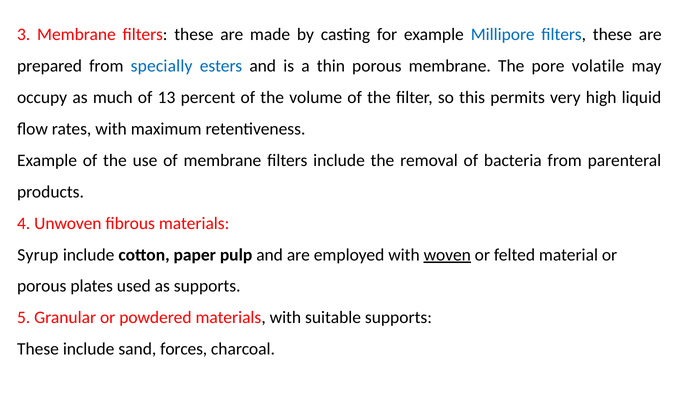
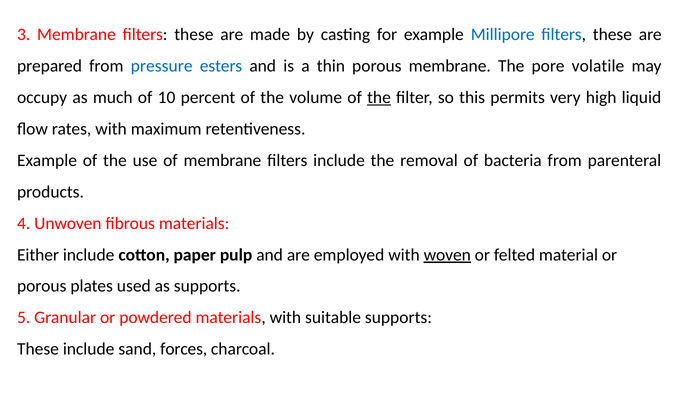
specially: specially -> pressure
13: 13 -> 10
the at (379, 98) underline: none -> present
Syrup: Syrup -> Either
